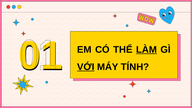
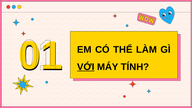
LÀM underline: present -> none
